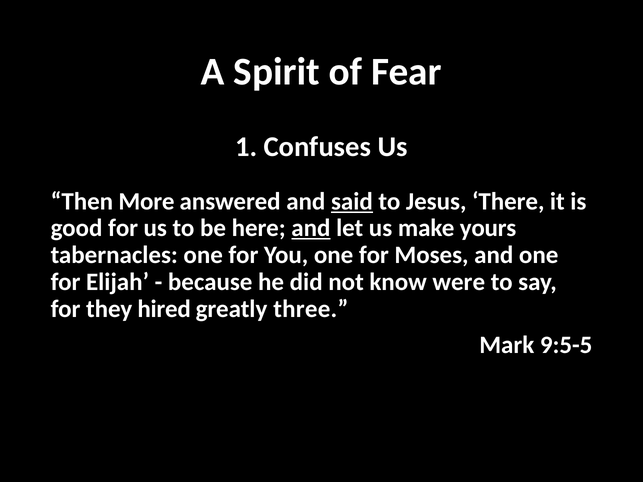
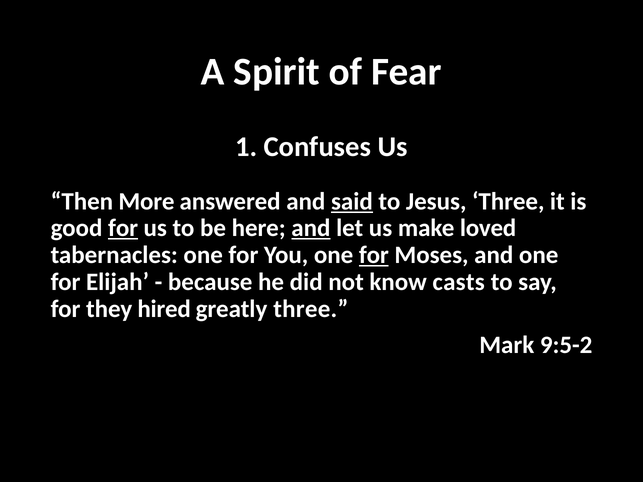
Jesus There: There -> Three
for at (123, 228) underline: none -> present
yours: yours -> loved
for at (374, 255) underline: none -> present
were: were -> casts
9:5-5: 9:5-5 -> 9:5-2
